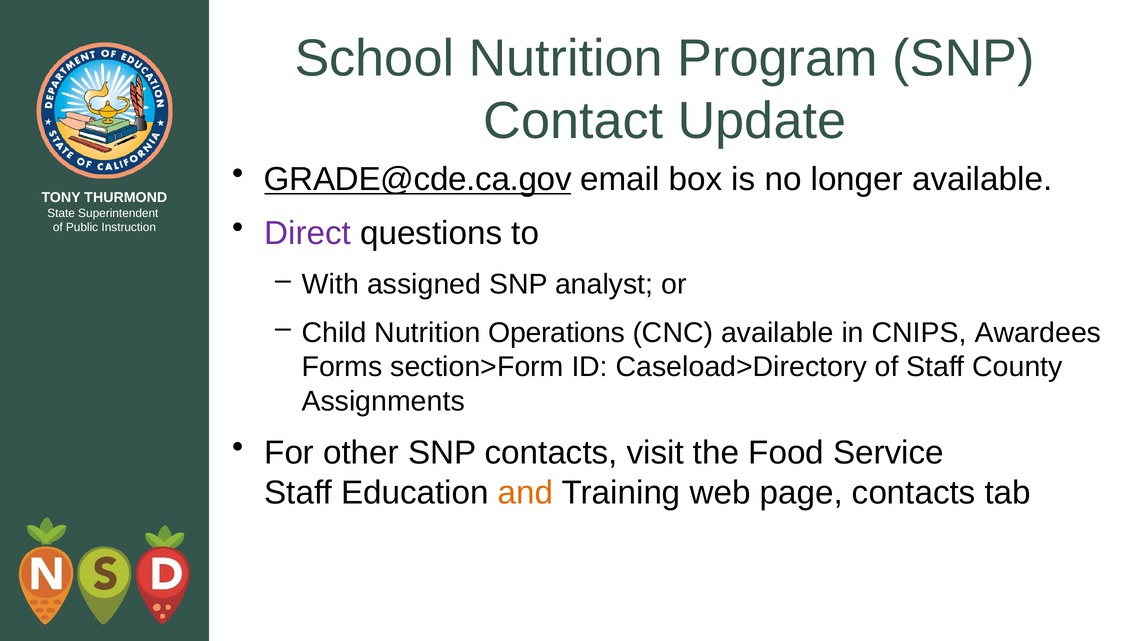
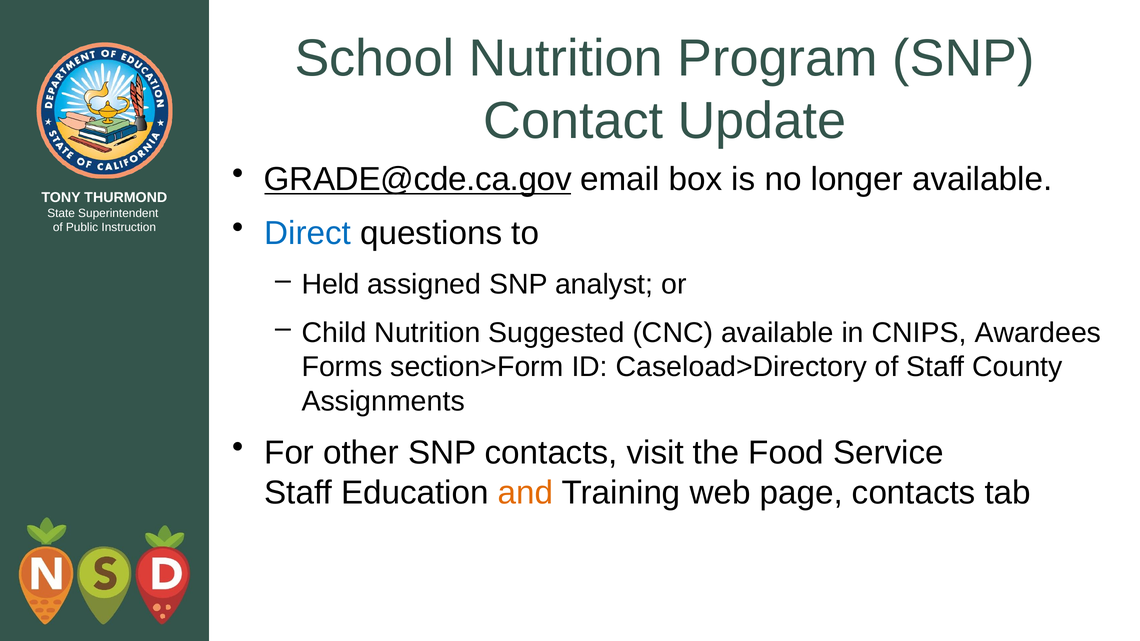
Direct colour: purple -> blue
With: With -> Held
Operations: Operations -> Suggested
